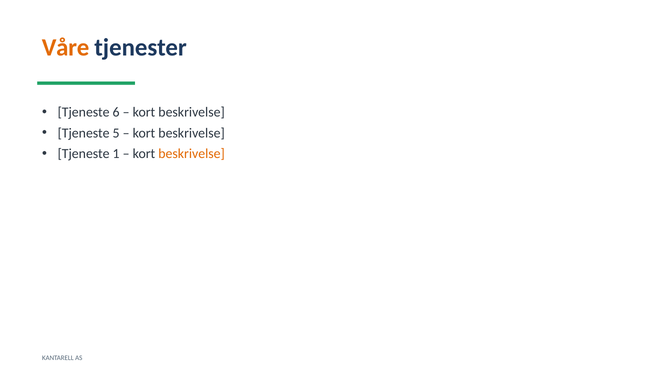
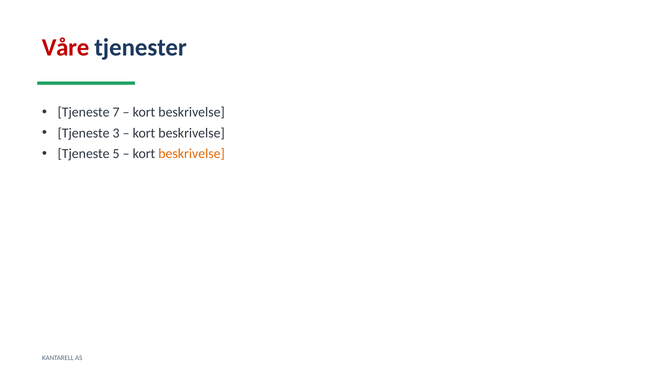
Våre colour: orange -> red
6: 6 -> 7
5: 5 -> 3
1: 1 -> 5
